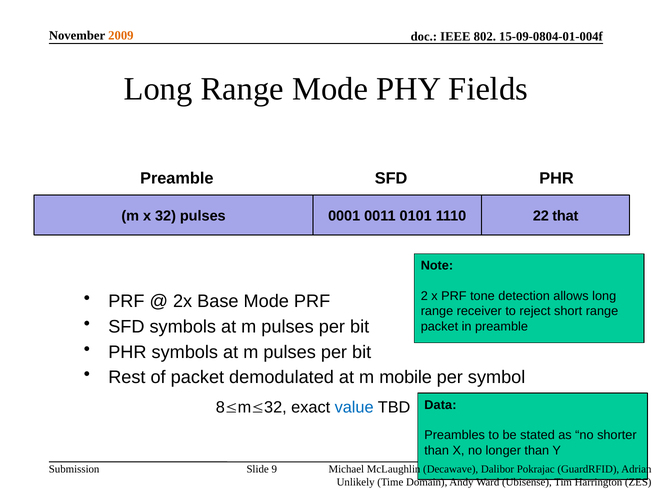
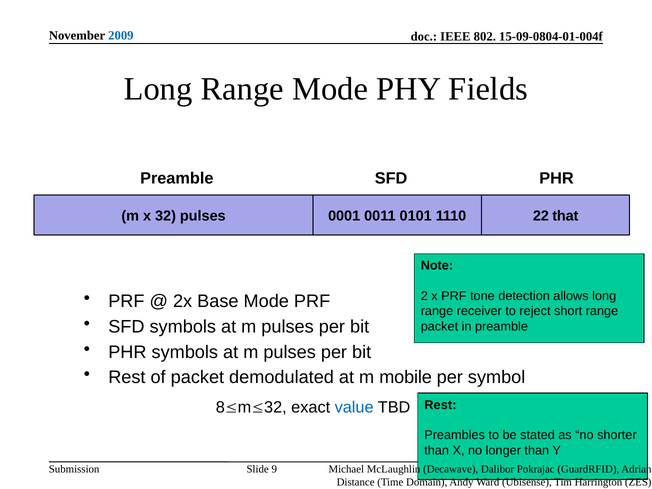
2009 colour: orange -> blue
TBD Data: Data -> Rest
Unlikely: Unlikely -> Distance
